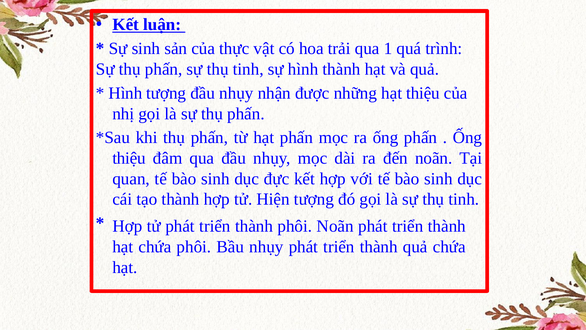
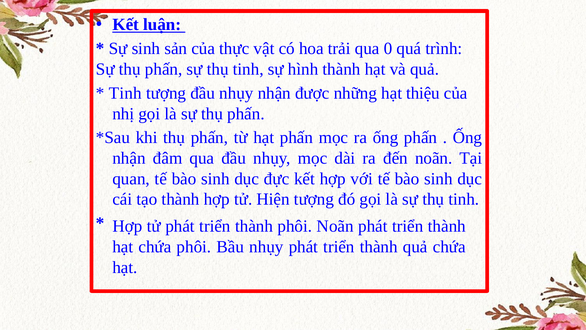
1: 1 -> 0
Hình at (125, 93): Hình -> Tinh
thiệu at (129, 158): thiệu -> nhận
